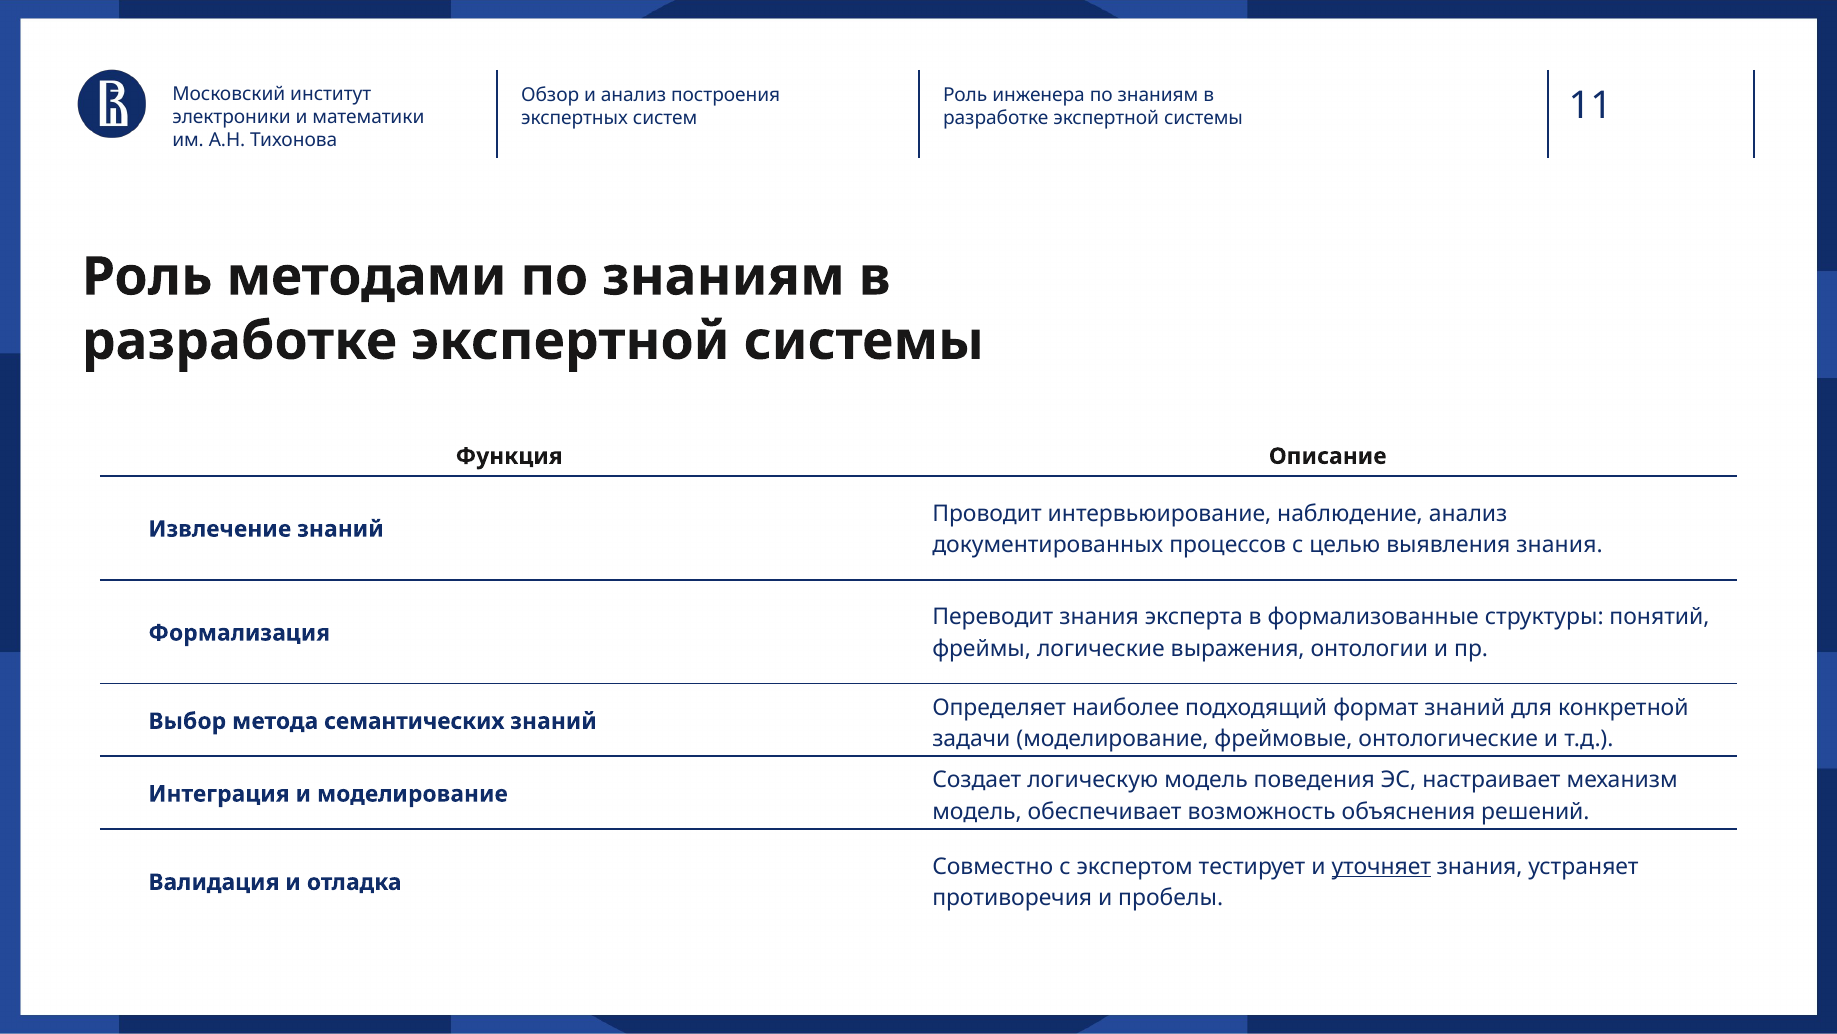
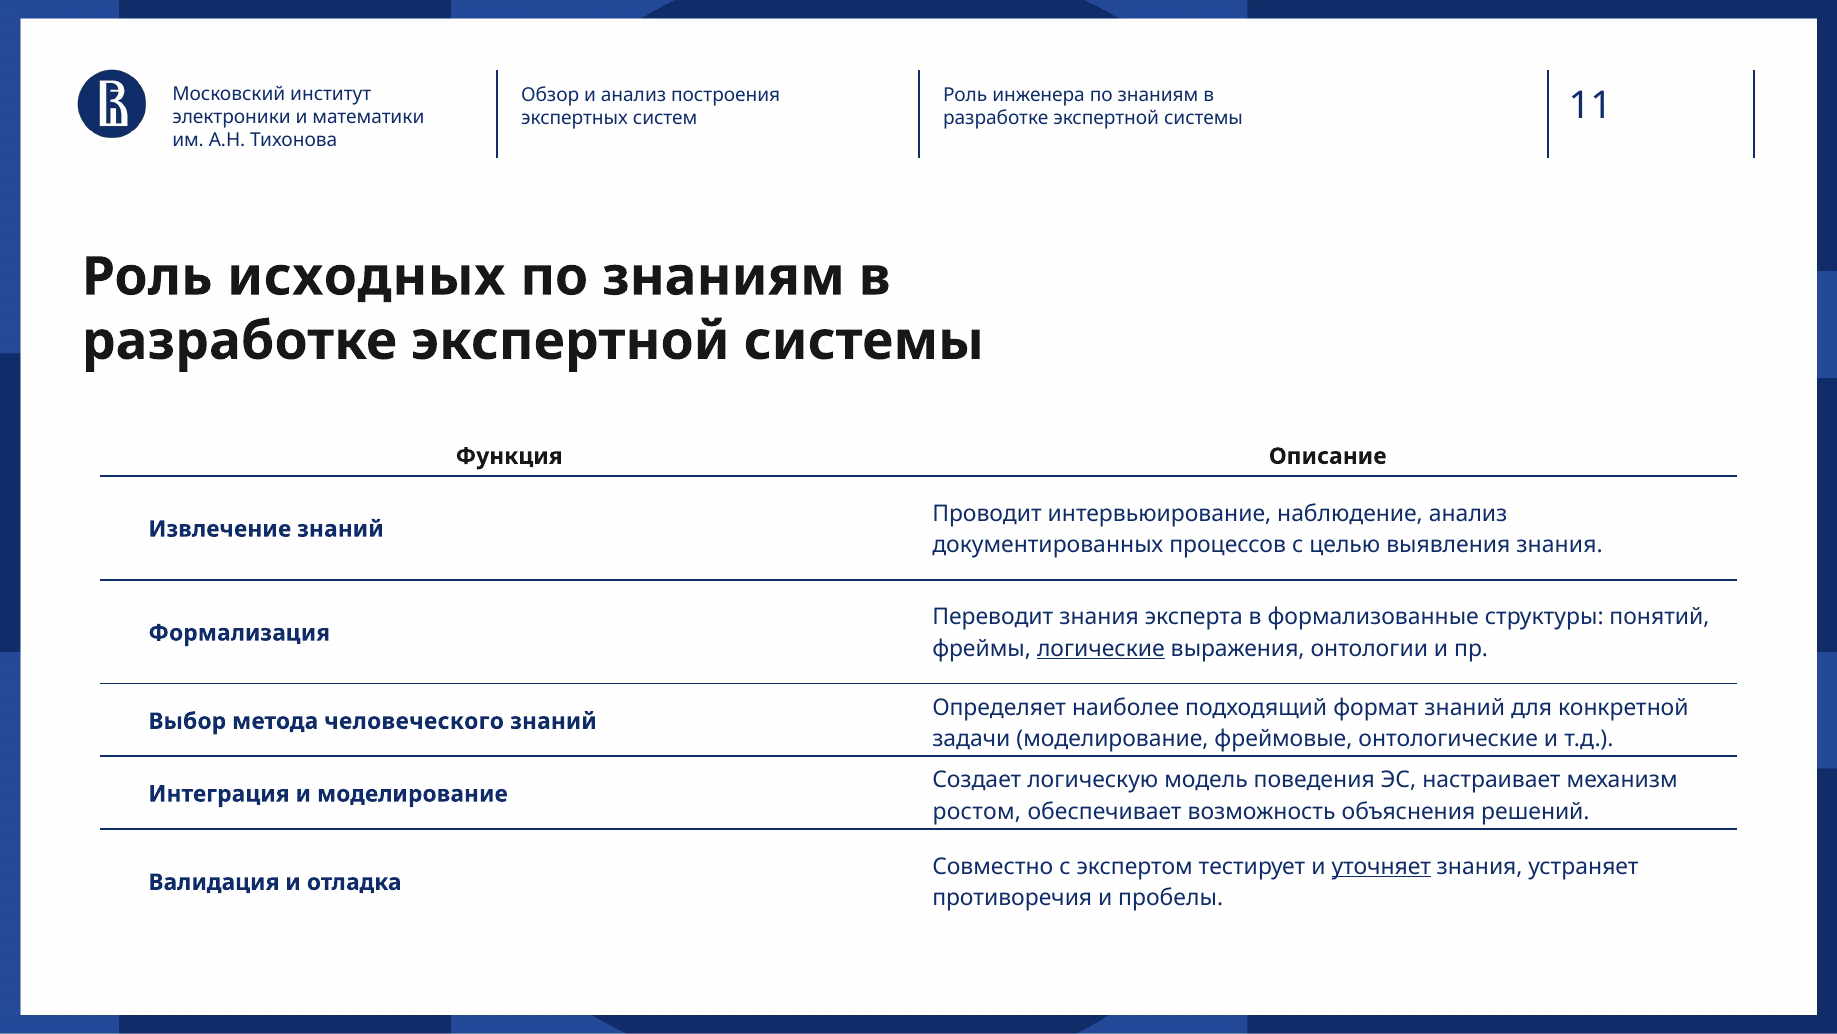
методами: методами -> исходных
логические underline: none -> present
семантических: семантических -> человеческого
модель at (977, 811): модель -> ростом
